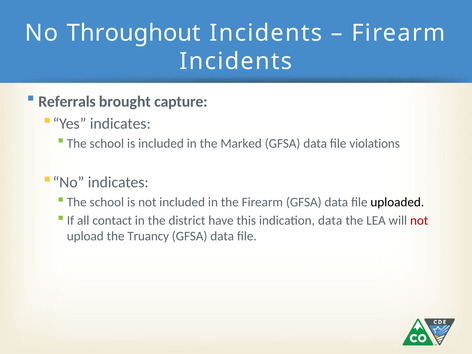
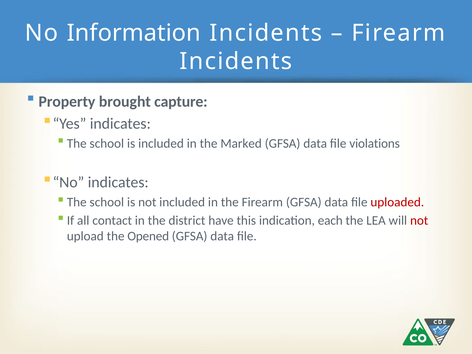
Throughout: Throughout -> Information
Referrals: Referrals -> Property
uploaded colour: black -> red
indication data: data -> each
Truancy: Truancy -> Opened
